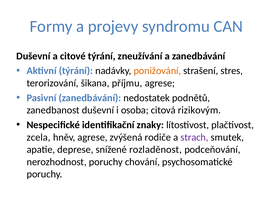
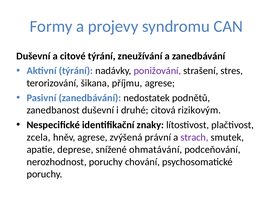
ponižování colour: orange -> purple
osoba: osoba -> druhé
rodiče: rodiče -> právní
rozladěnost: rozladěnost -> ohmatávání
